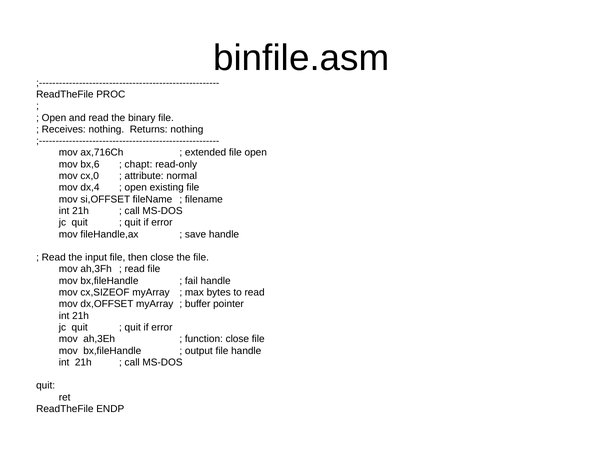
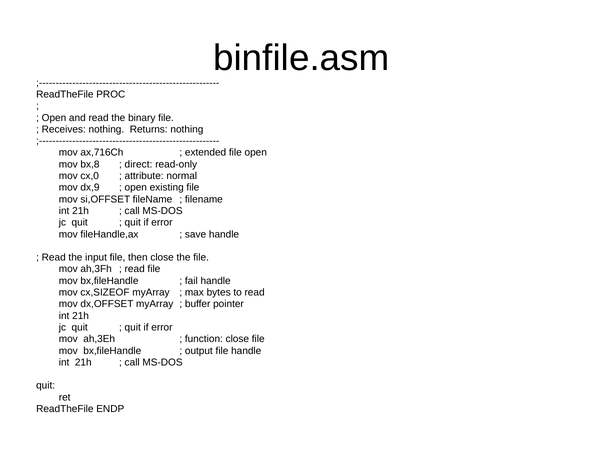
bx,6: bx,6 -> bx,8
chapt: chapt -> direct
dx,4: dx,4 -> dx,9
